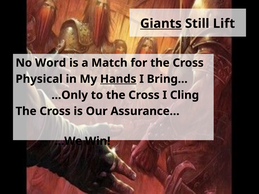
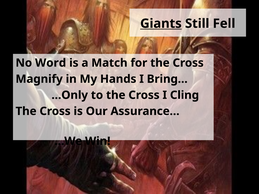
Lift: Lift -> Fell
Physical: Physical -> Magnify
Hands underline: present -> none
